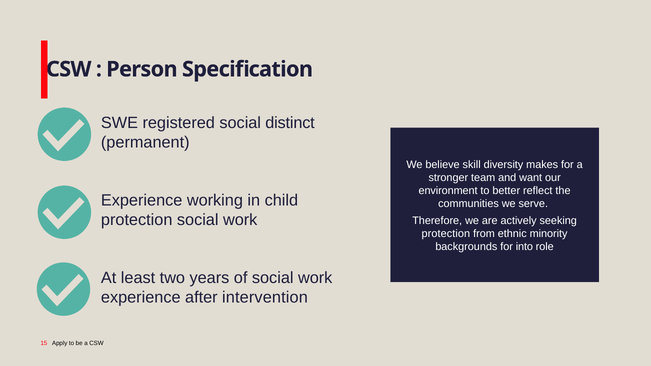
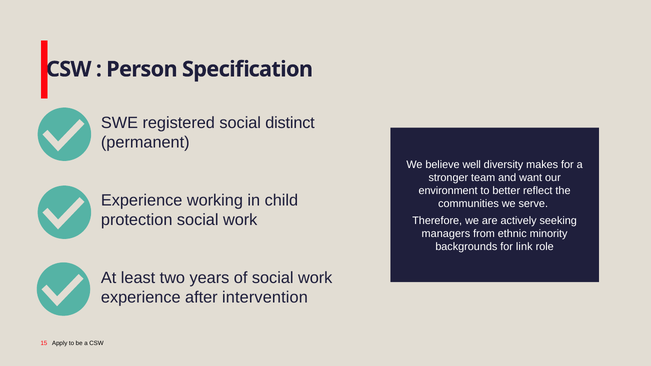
skill: skill -> well
protection at (446, 234): protection -> managers
into: into -> link
